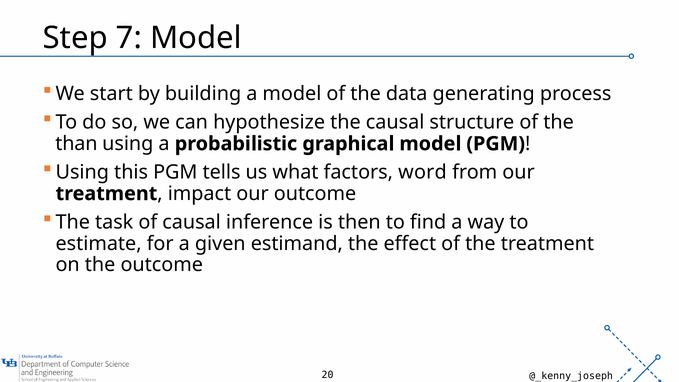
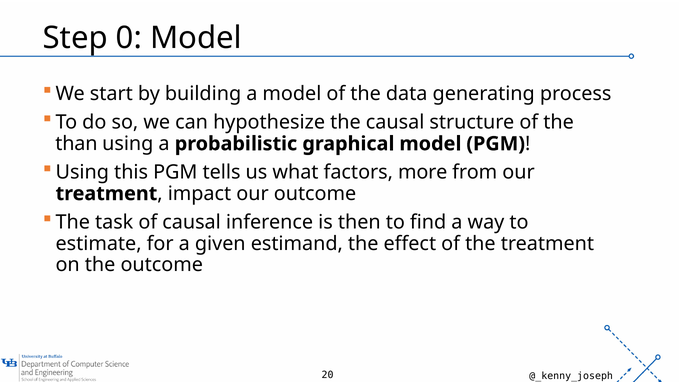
7: 7 -> 0
word: word -> more
